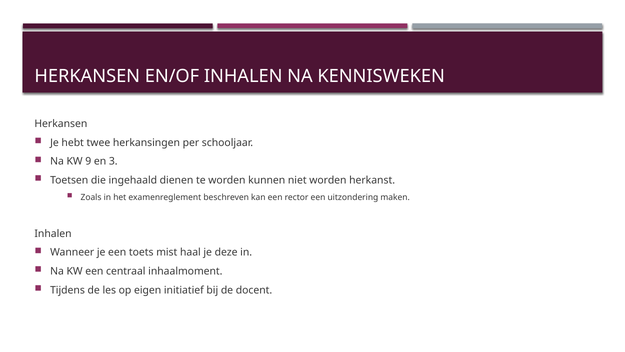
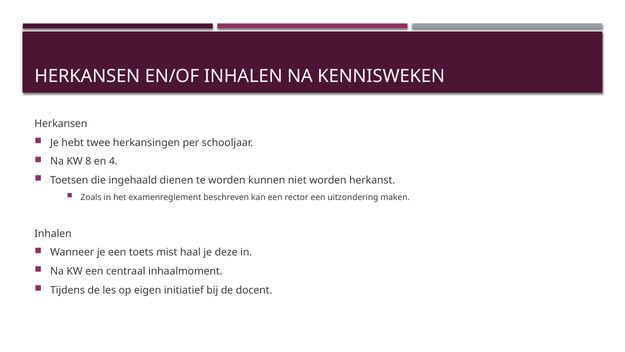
9: 9 -> 8
3: 3 -> 4
